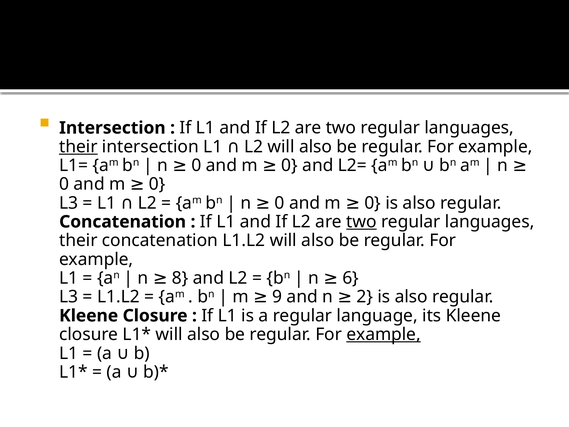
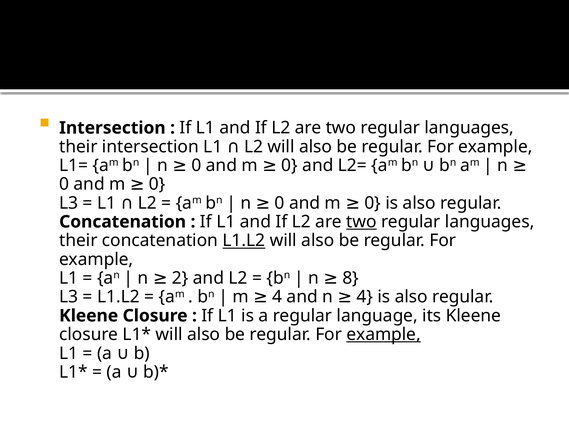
their at (78, 147) underline: present -> none
L1.L2 at (244, 240) underline: none -> present
6: 6 -> 8
8: 8 -> 2
m 9: 9 -> 4
n 2: 2 -> 4
